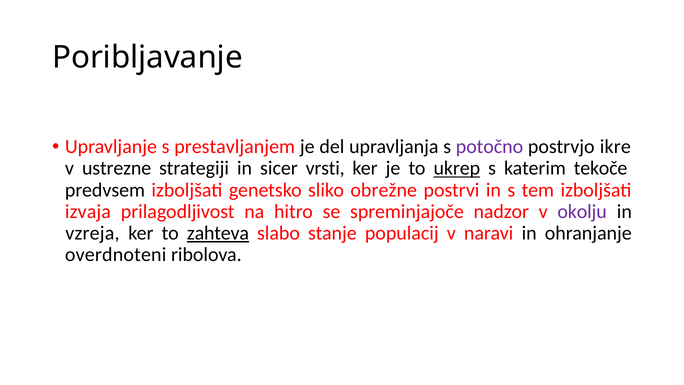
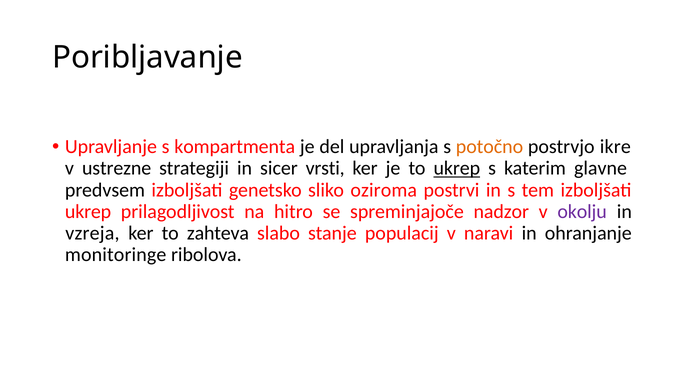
prestavljanjem: prestavljanjem -> kompartmenta
potočno colour: purple -> orange
tekoče: tekoče -> glavne
obrežne: obrežne -> oziroma
izvaja at (88, 211): izvaja -> ukrep
zahteva underline: present -> none
overdnoteni: overdnoteni -> monitoringe
